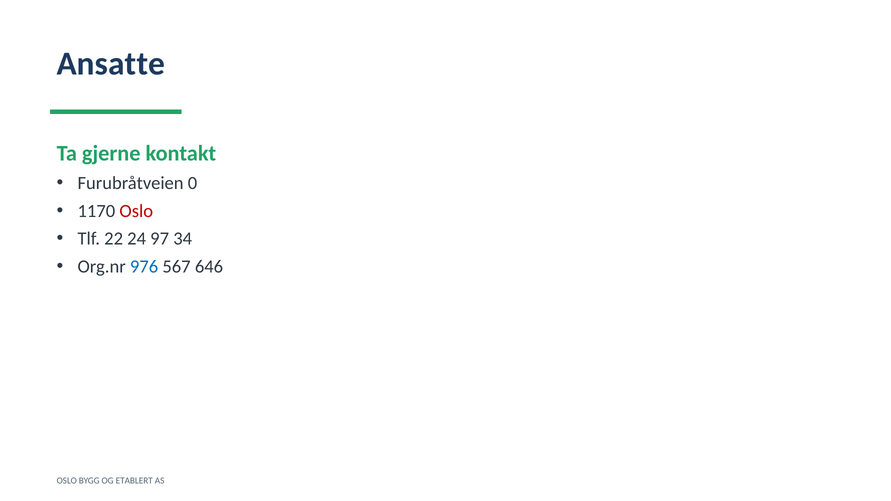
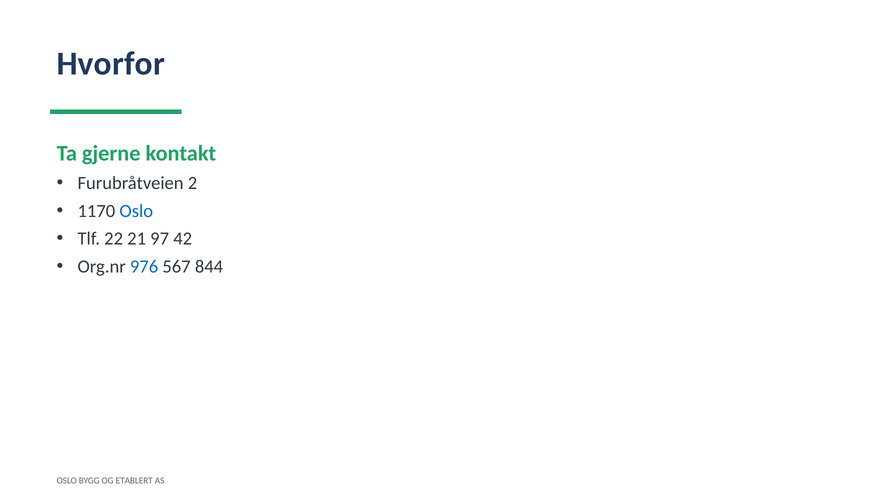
Ansatte: Ansatte -> Hvorfor
0: 0 -> 2
Oslo at (136, 211) colour: red -> blue
24: 24 -> 21
34: 34 -> 42
646: 646 -> 844
